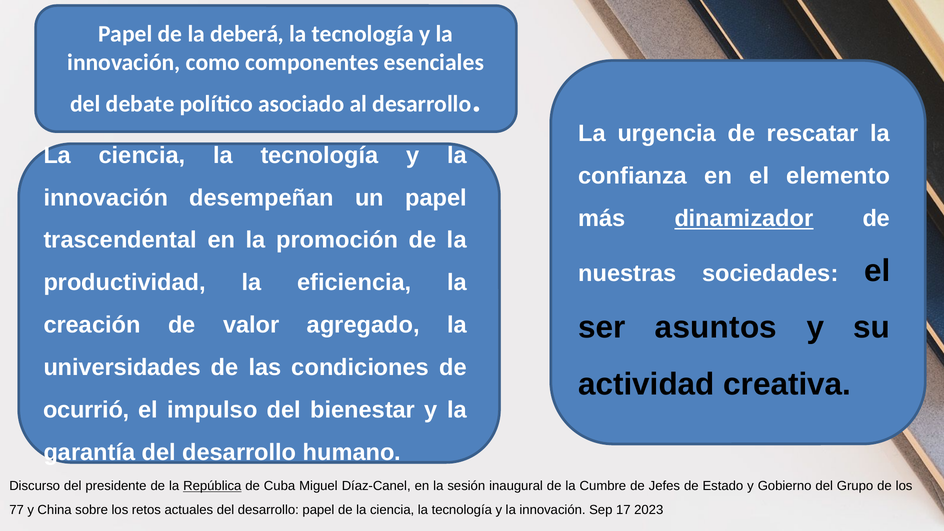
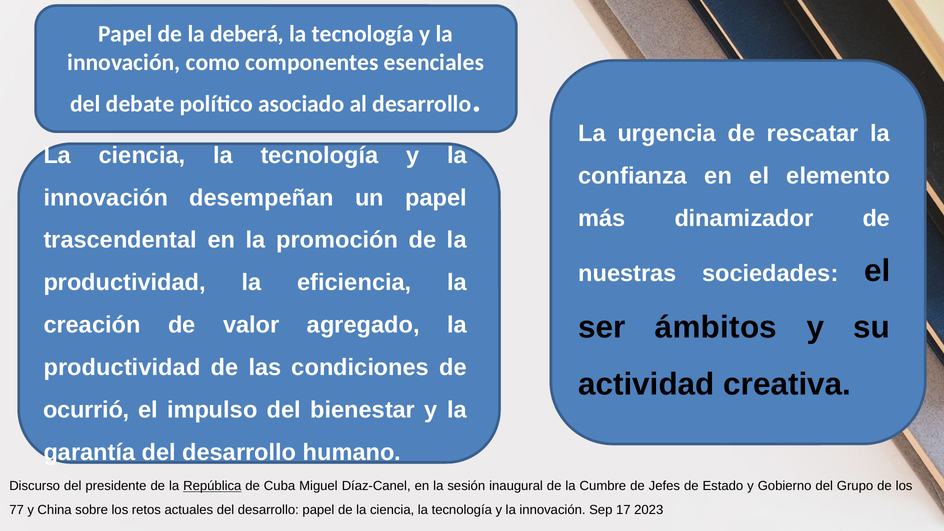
dinamizador underline: present -> none
asuntos: asuntos -> ámbitos
universidades at (122, 368): universidades -> productividad
